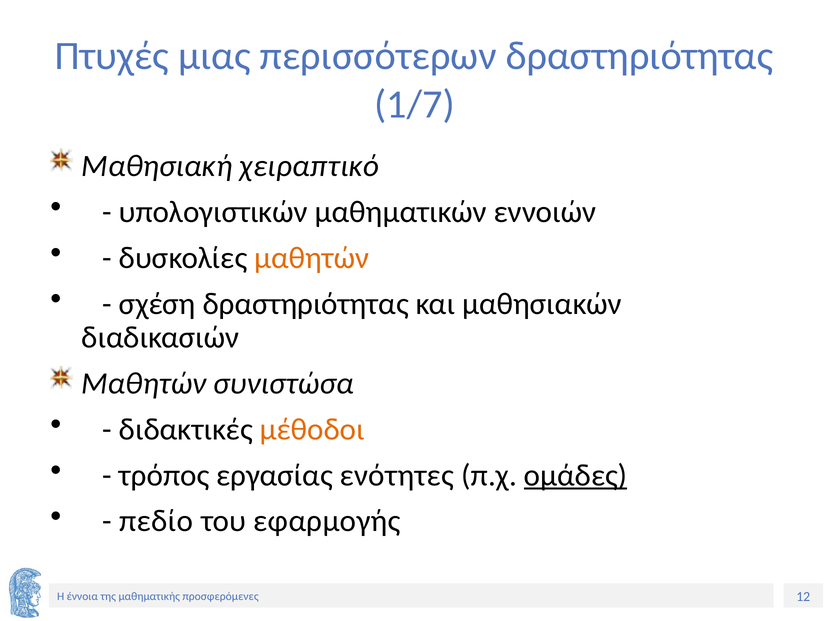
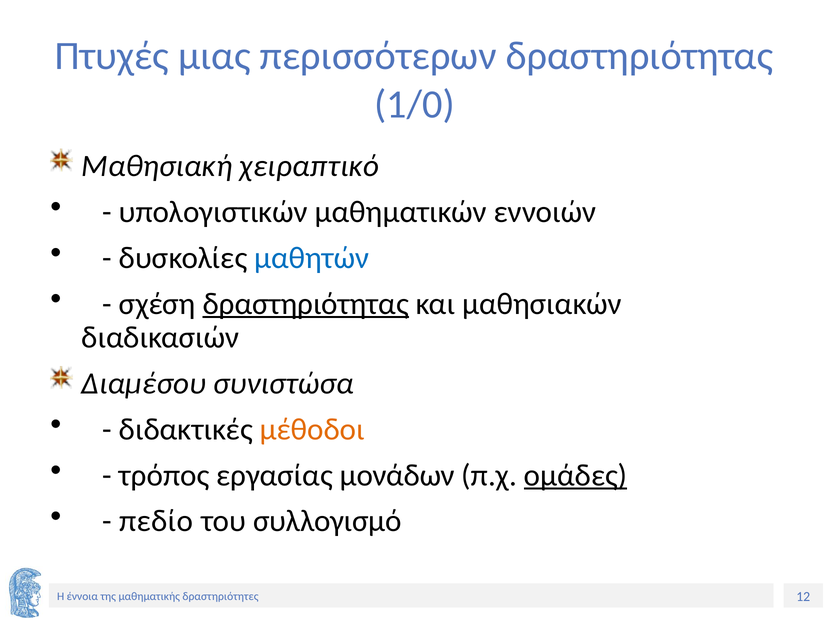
1/7: 1/7 -> 1/0
μαθητών at (312, 258) colour: orange -> blue
δραστηριότητας at (306, 304) underline: none -> present
Μαθητών at (144, 384): Μαθητών -> Διαμέσου
ενότητες: ενότητες -> μονάδων
εφαρμογής: εφαρμογής -> συλλογισμό
προσφερόμενες: προσφερόμενες -> δραστηριότητες
